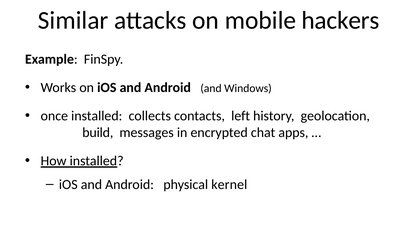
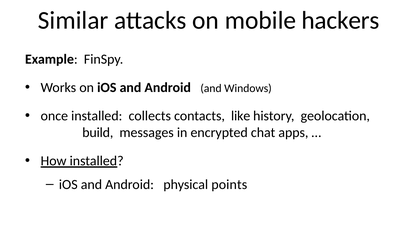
left: left -> like
kernel: kernel -> points
